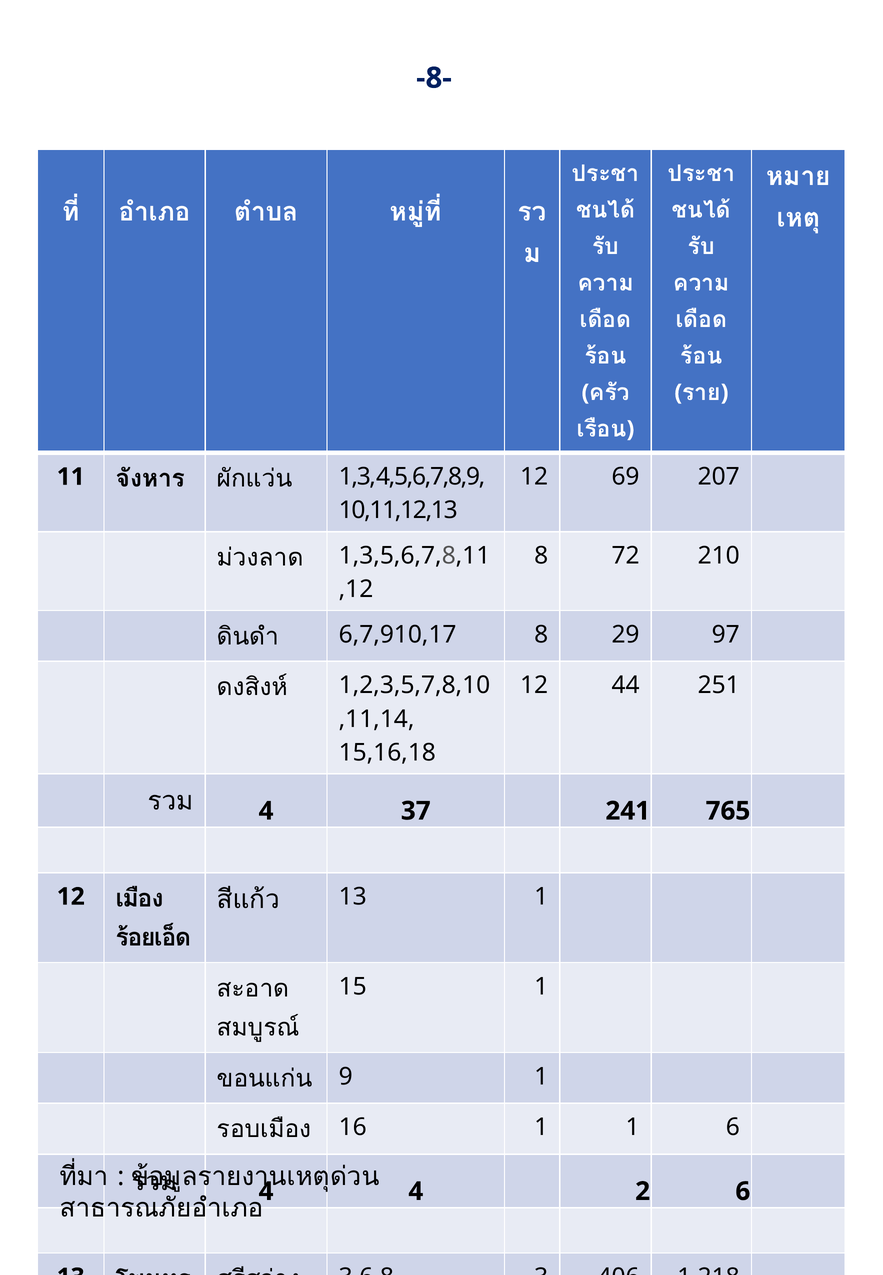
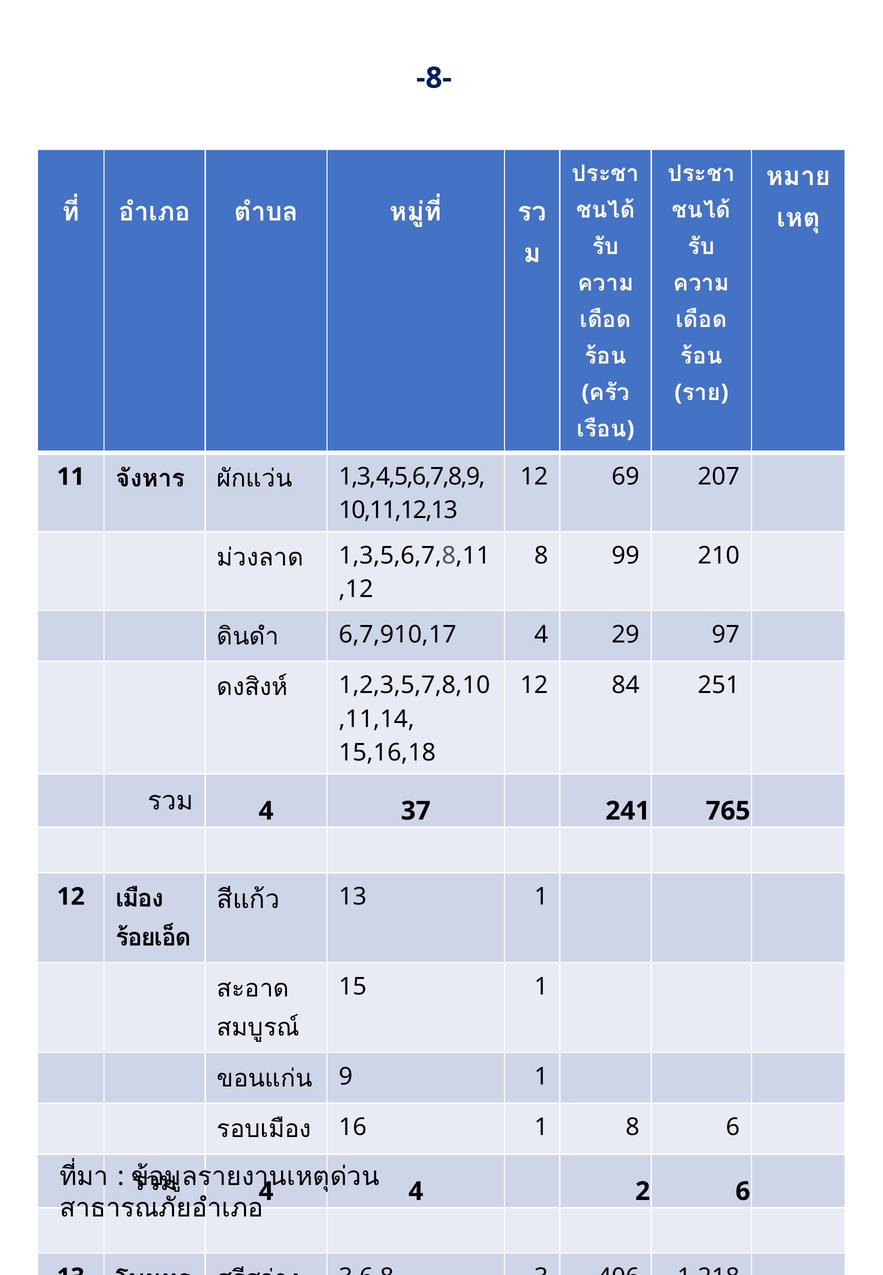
72: 72 -> 99
6,7,910,17 8: 8 -> 4
44: 44 -> 84
1 1: 1 -> 8
